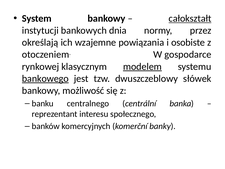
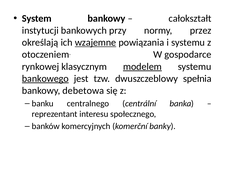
całokształt underline: present -> none
dnia: dnia -> przy
wzajemne underline: none -> present
i osobiste: osobiste -> systemu
słówek: słówek -> spełnia
możliwość: możliwość -> debetowa
